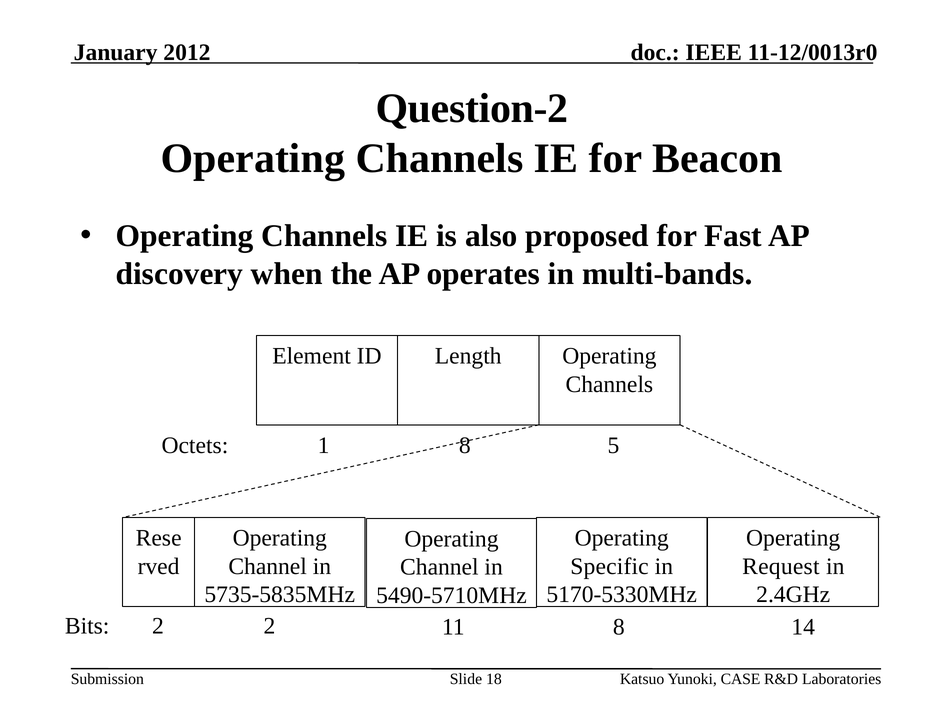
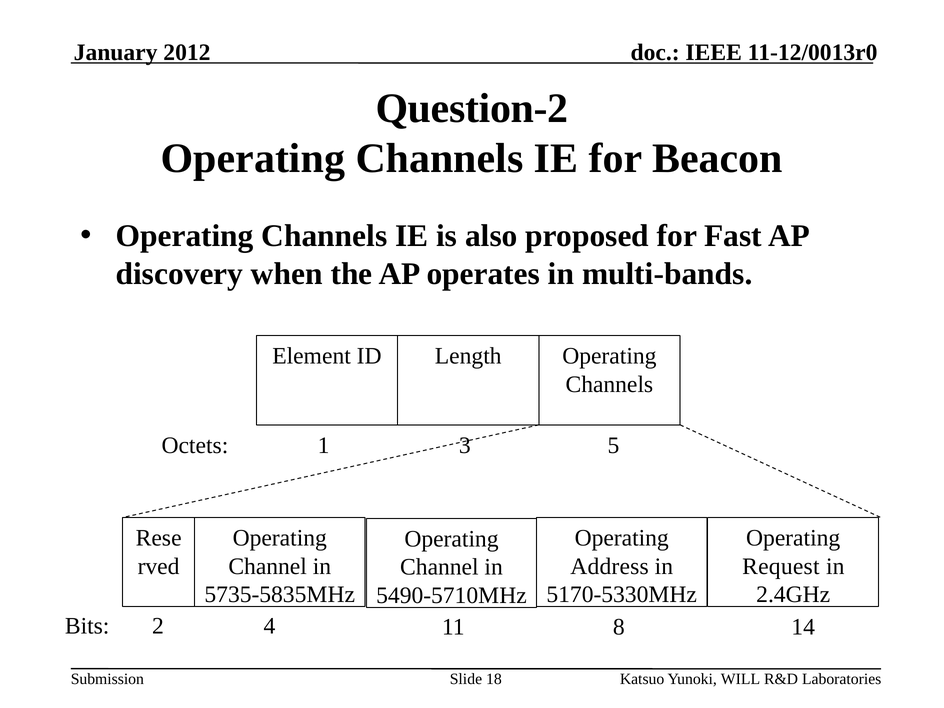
1 8: 8 -> 3
Specific: Specific -> Address
2 2: 2 -> 4
CASE: CASE -> WILL
